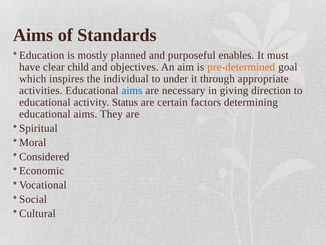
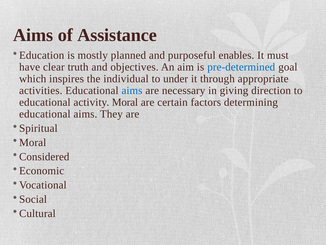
Standards: Standards -> Assistance
child: child -> truth
pre-determined colour: orange -> blue
activity Status: Status -> Moral
